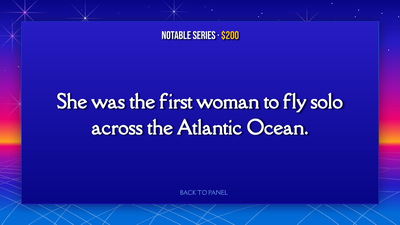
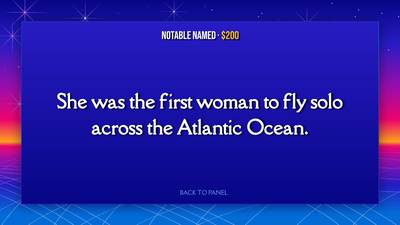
Series: Series -> Named
